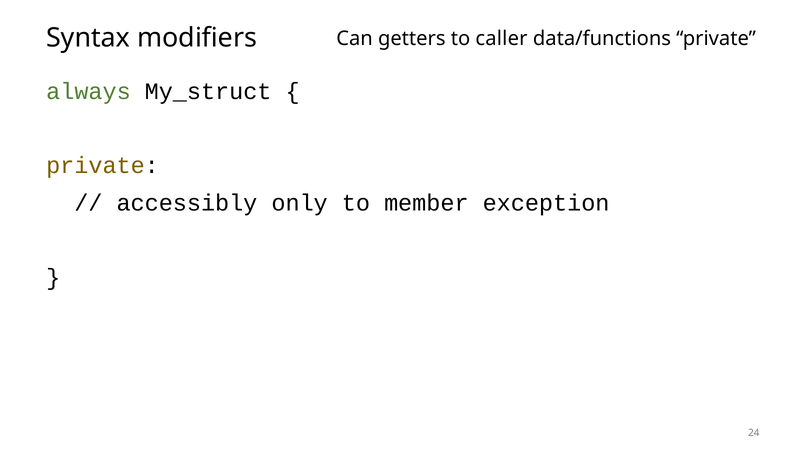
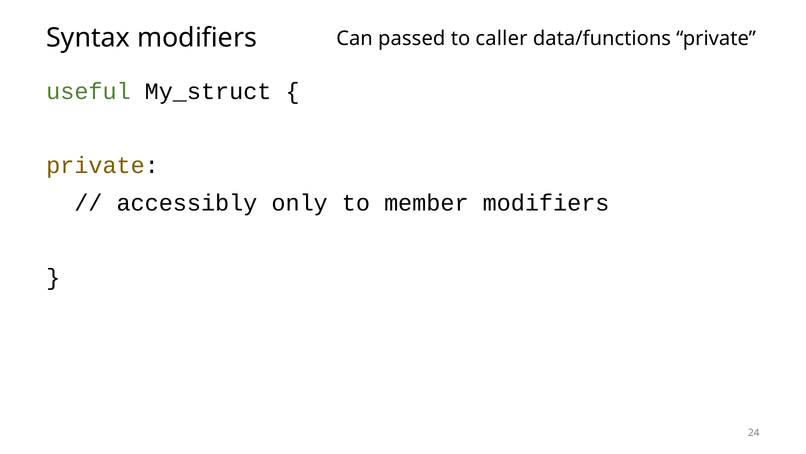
getters: getters -> passed
always: always -> useful
member exception: exception -> modifiers
